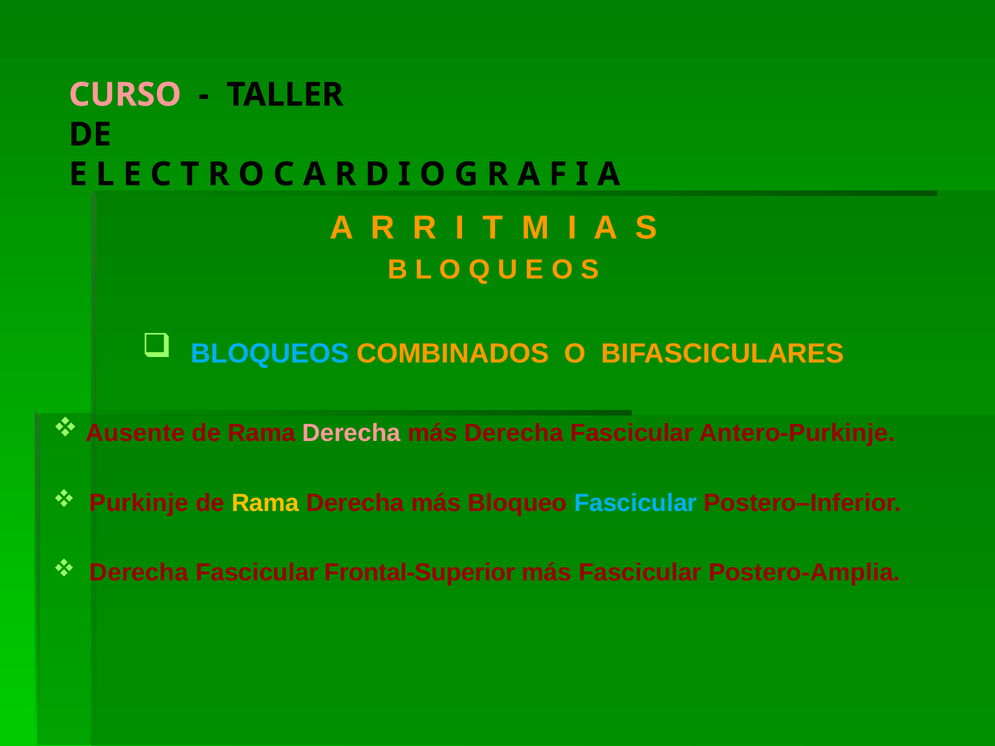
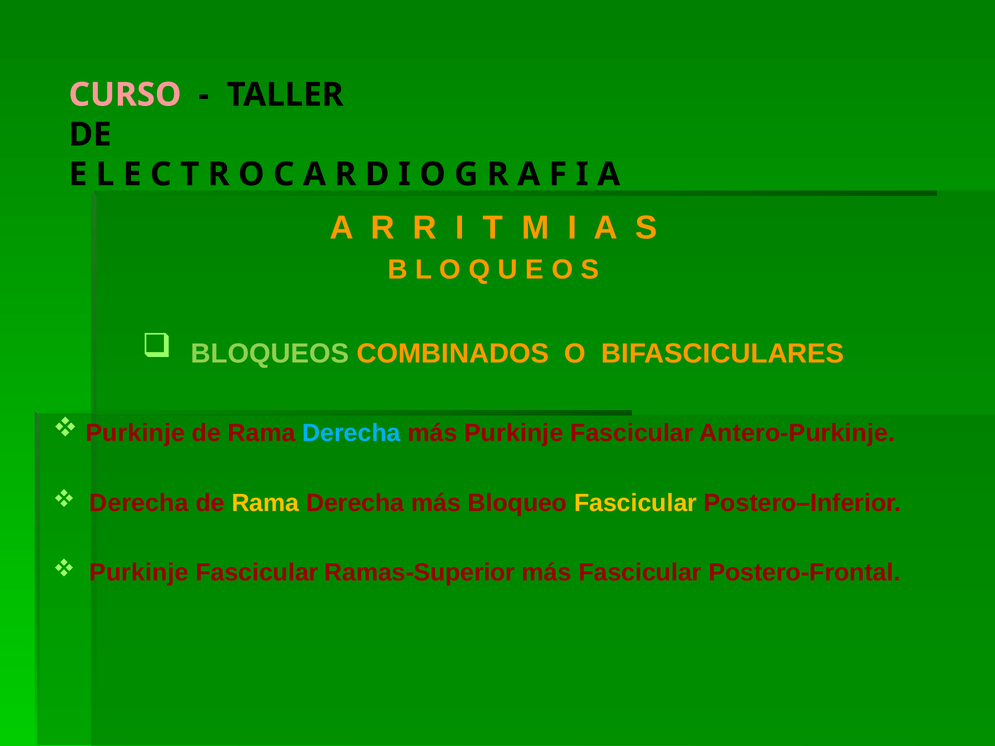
BLOQUEOS colour: light blue -> light green
Ausente at (135, 433): Ausente -> Purkinje
Derecha at (352, 433) colour: pink -> light blue
más Derecha: Derecha -> Purkinje
Purkinje at (139, 503): Purkinje -> Derecha
Fascicular at (636, 503) colour: light blue -> yellow
Derecha at (139, 573): Derecha -> Purkinje
Frontal-Superior: Frontal-Superior -> Ramas-Superior
Postero-Amplia: Postero-Amplia -> Postero-Frontal
